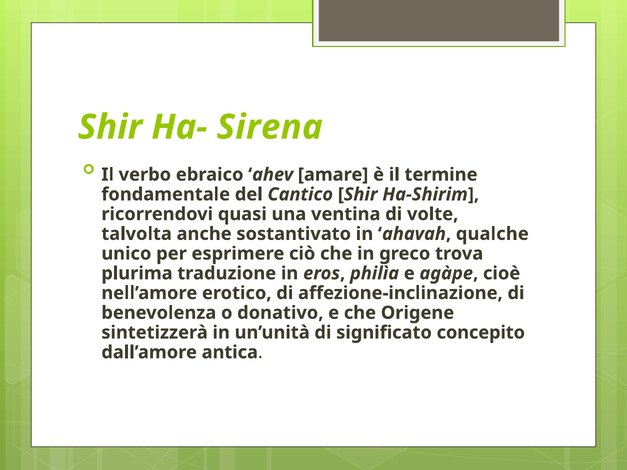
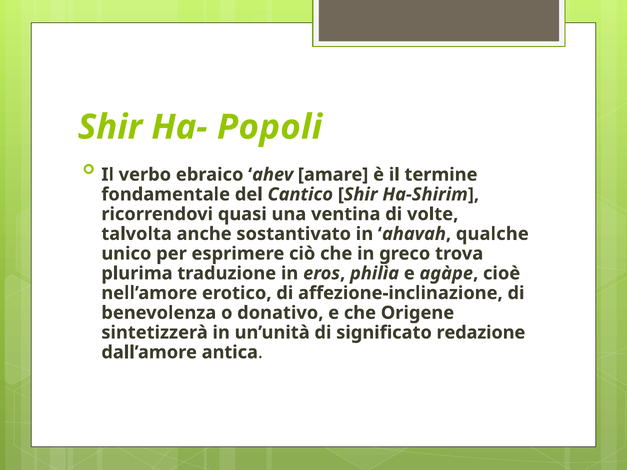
Sirena: Sirena -> Popoli
concepito: concepito -> redazione
